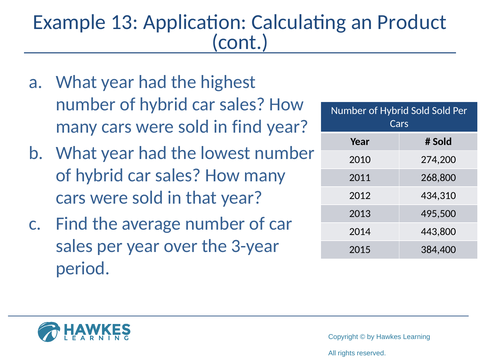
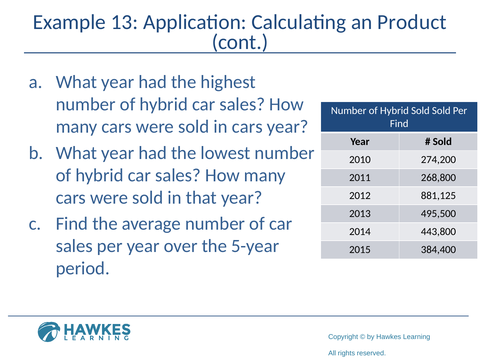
in find: find -> cars
Cars at (399, 124): Cars -> Find
434,310: 434,310 -> 881,125
3-year: 3-year -> 5-year
